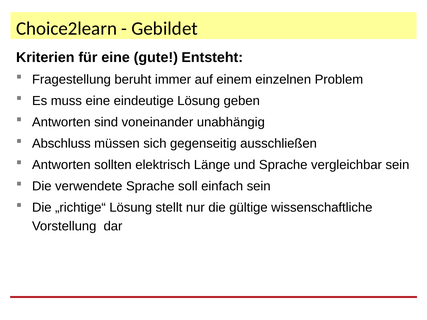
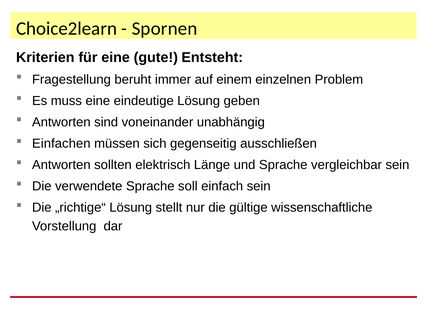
Gebildet: Gebildet -> Spornen
Abschluss: Abschluss -> Einfachen
